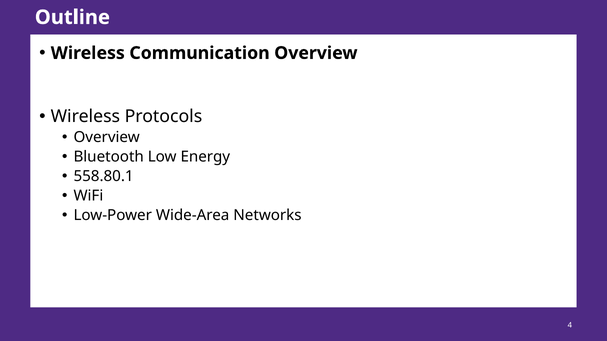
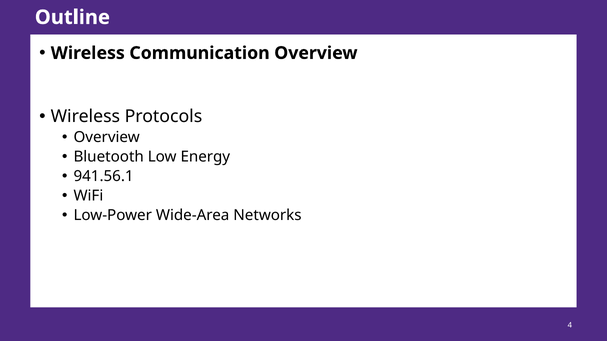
558.80.1: 558.80.1 -> 941.56.1
